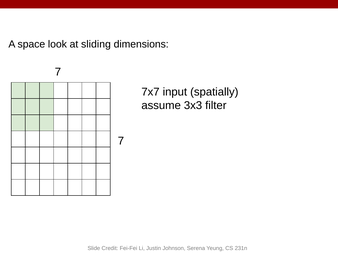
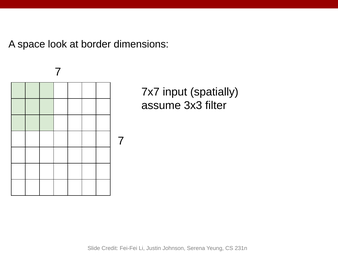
sliding: sliding -> border
